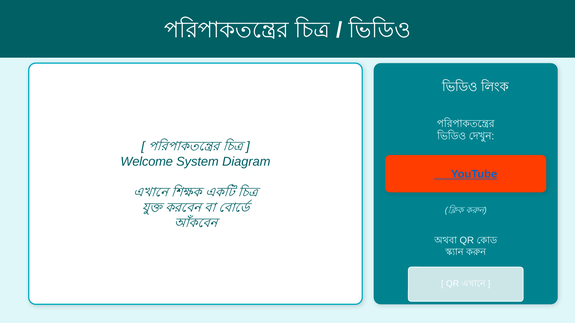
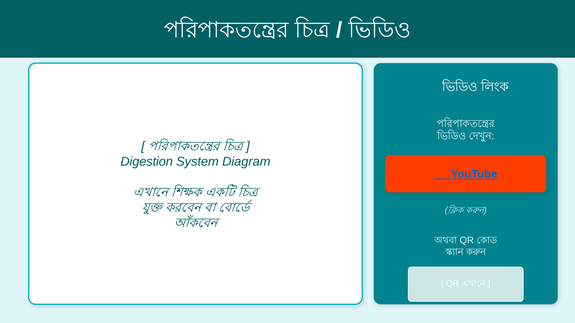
Welcome: Welcome -> Digestion
